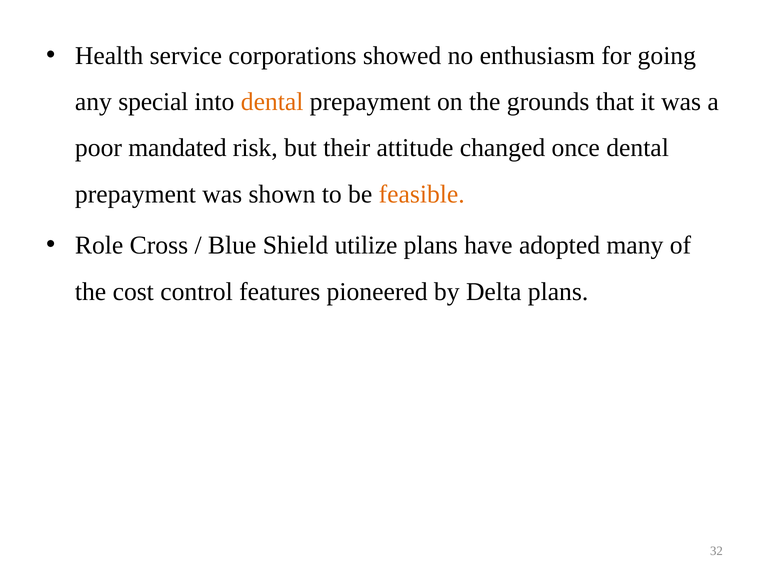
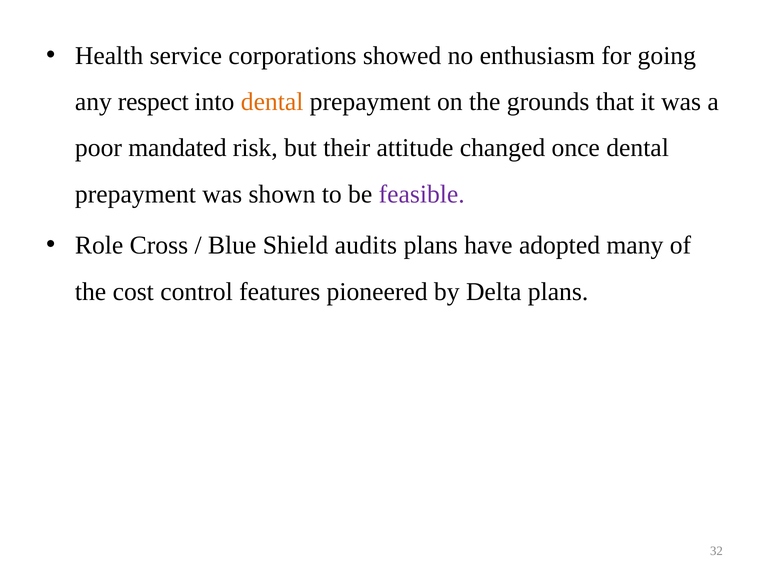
special: special -> respect
feasible colour: orange -> purple
utilize: utilize -> audits
